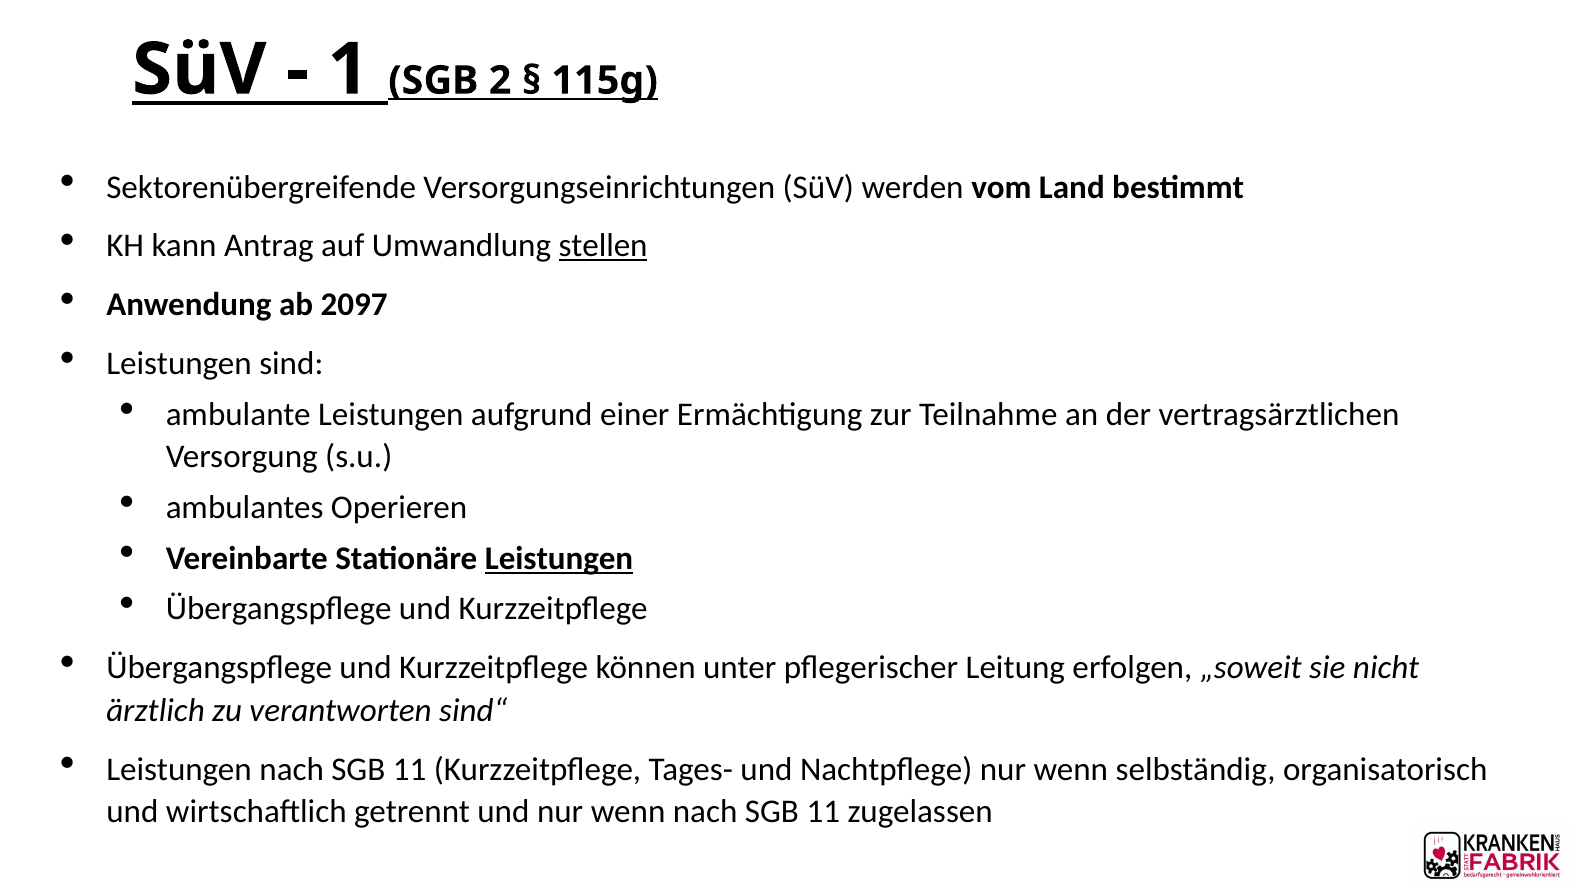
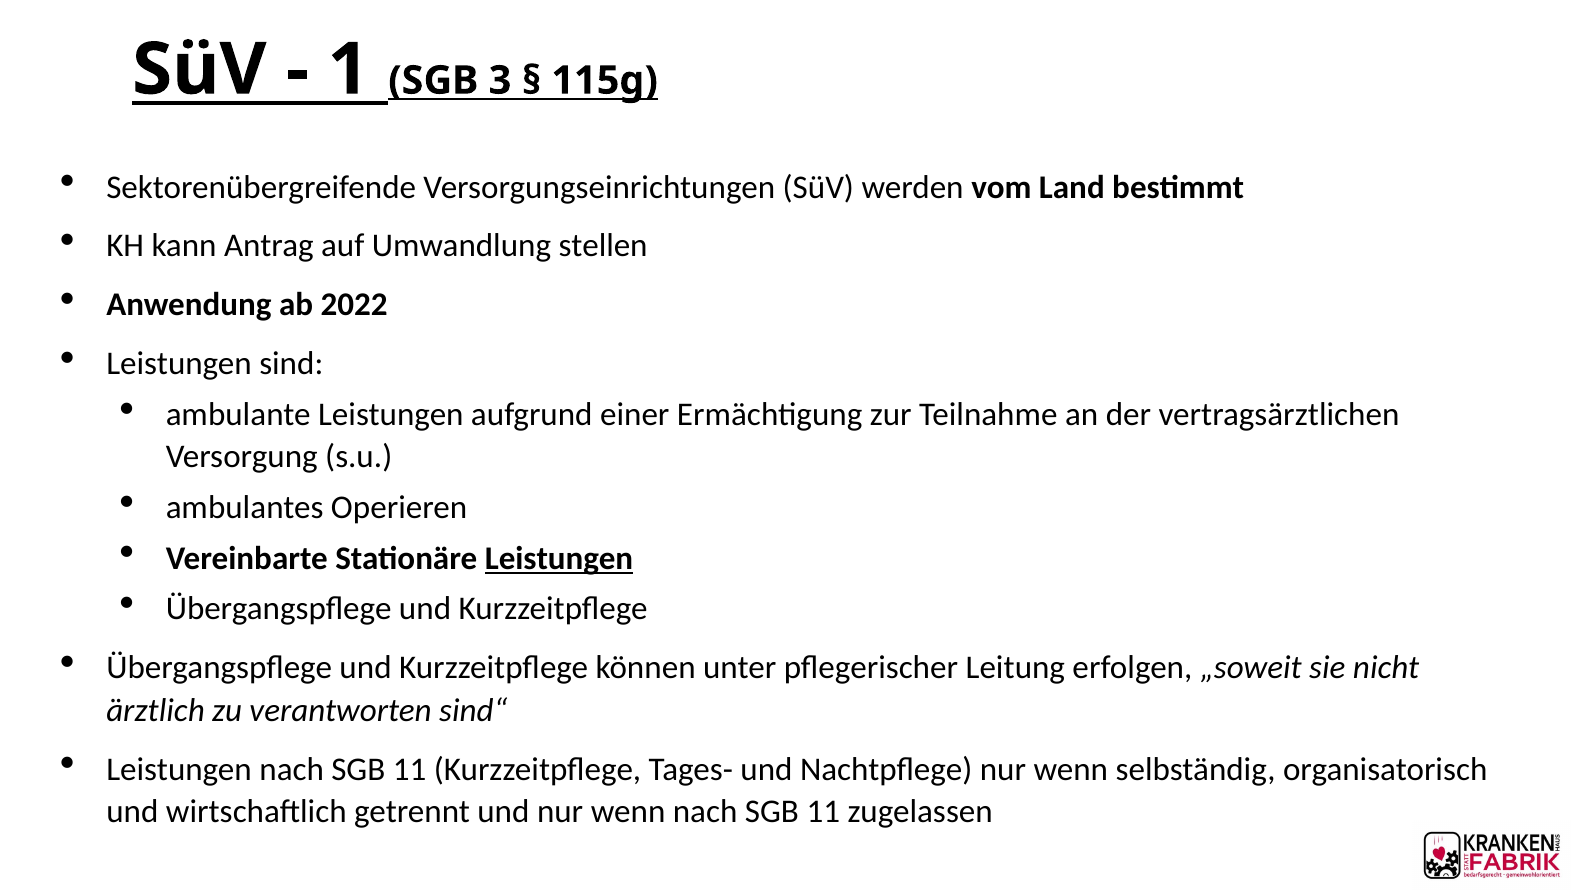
2: 2 -> 3
stellen underline: present -> none
2097: 2097 -> 2022
